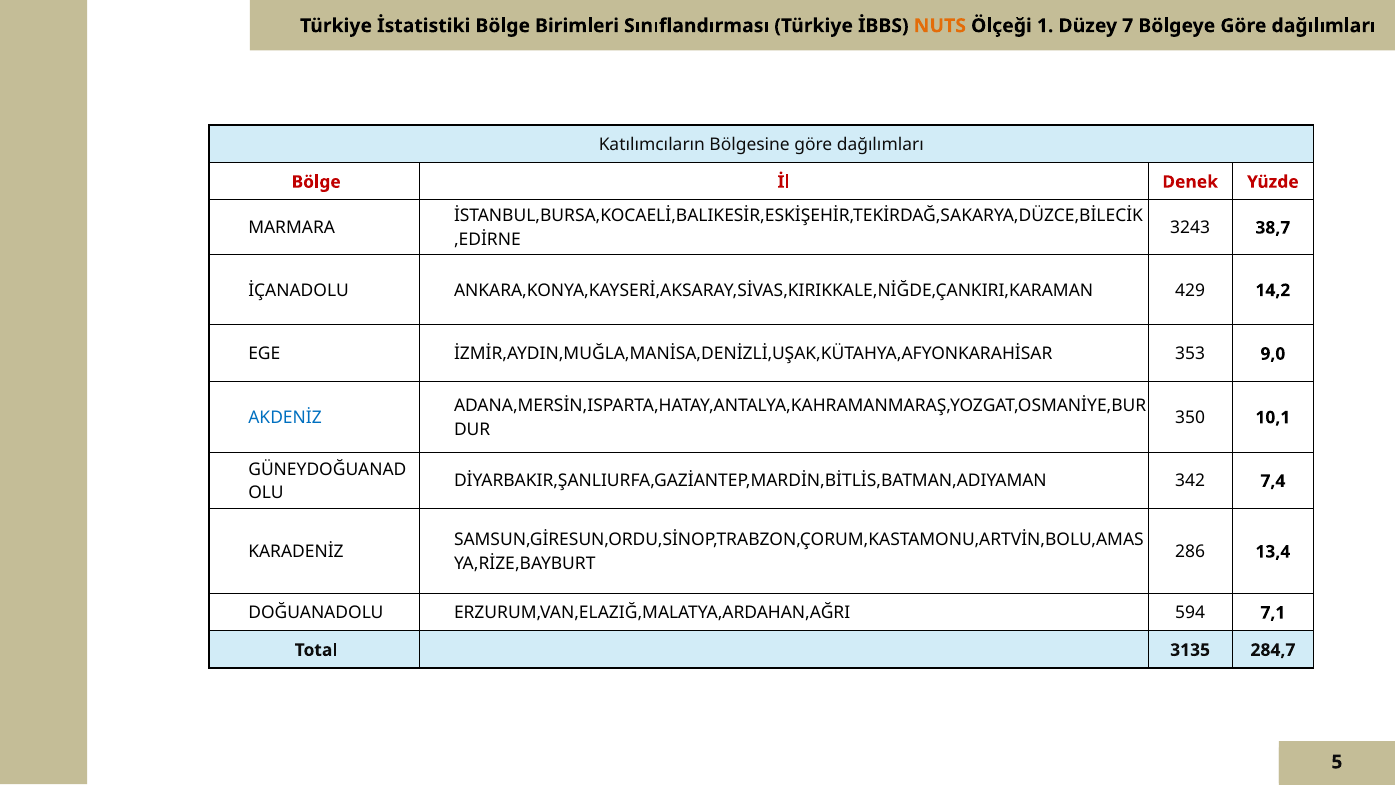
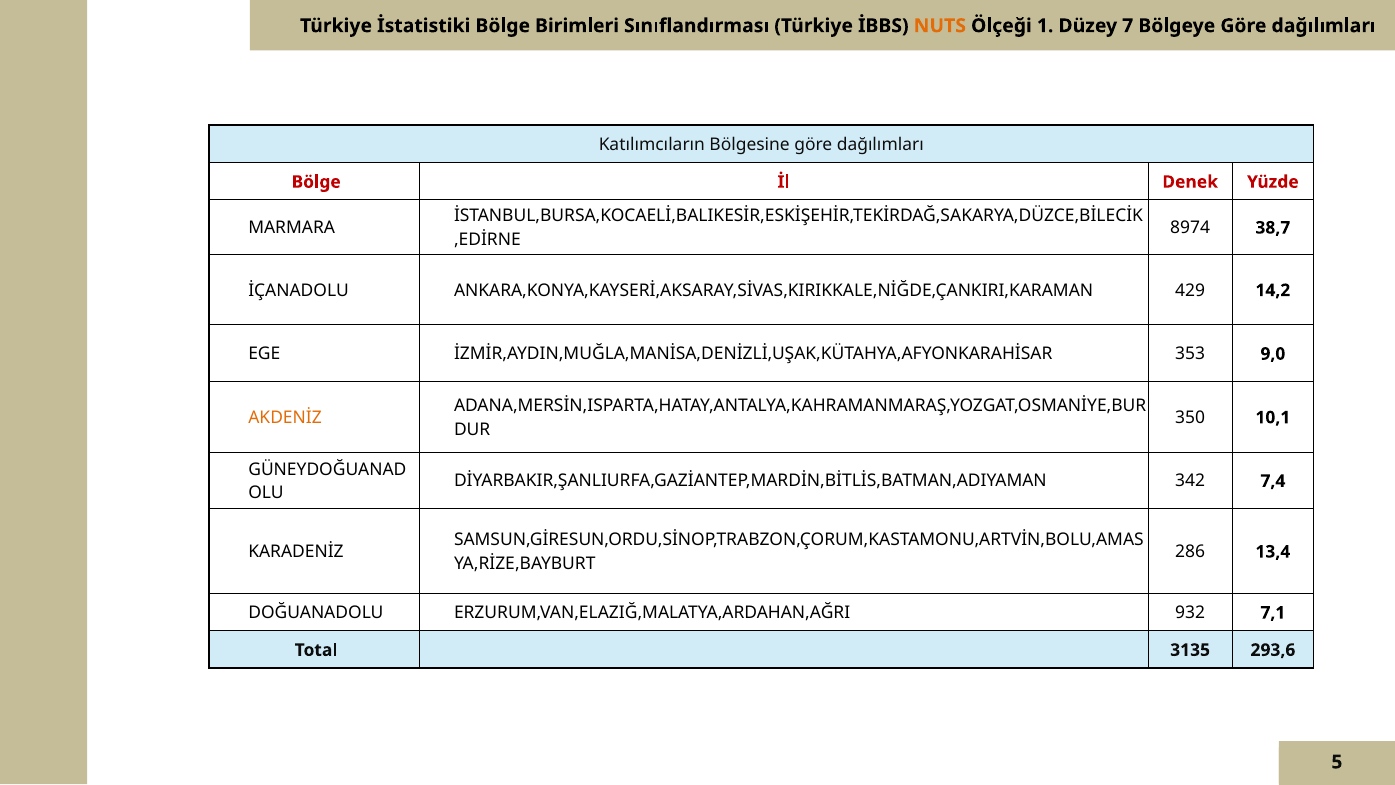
3243: 3243 -> 8974
AKDENİZ colour: blue -> orange
594: 594 -> 932
284,7: 284,7 -> 293,6
